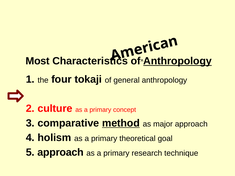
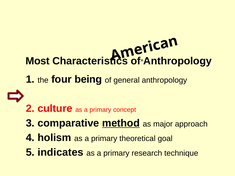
Anthropology at (178, 61) underline: present -> none
tokaji: tokaji -> being
approach at (61, 153): approach -> indicates
